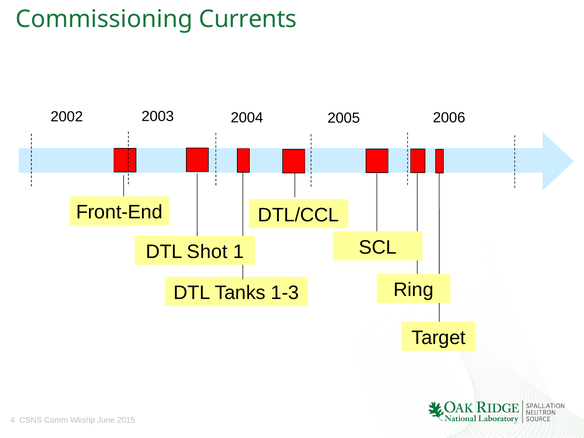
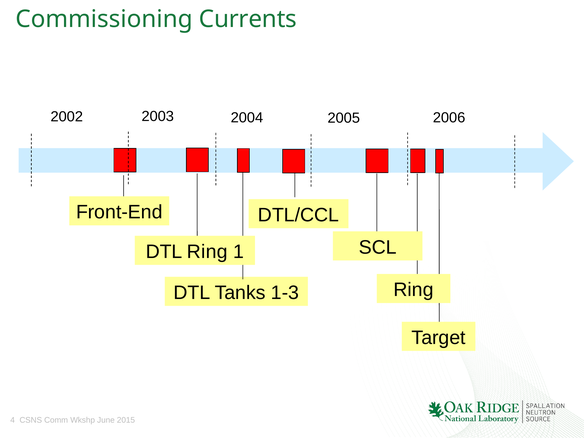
DTL Shot: Shot -> Ring
